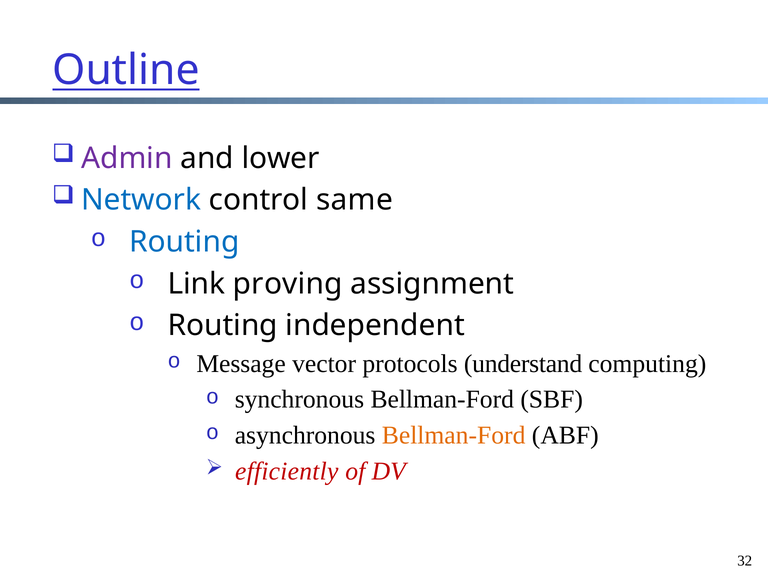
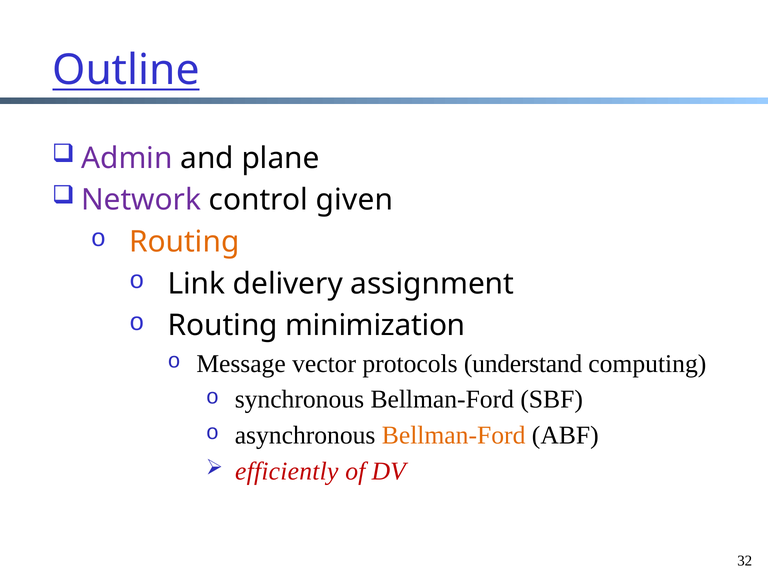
lower: lower -> plane
Network colour: blue -> purple
same: same -> given
Routing at (184, 242) colour: blue -> orange
proving: proving -> delivery
independent: independent -> minimization
